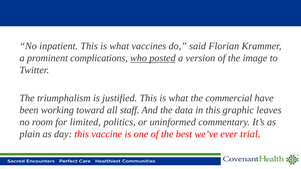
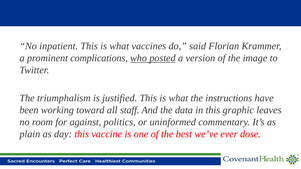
commercial: commercial -> instructions
limited: limited -> against
trial: trial -> dose
